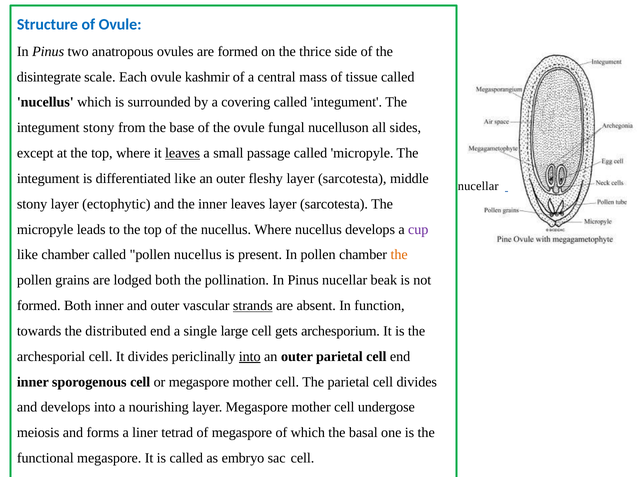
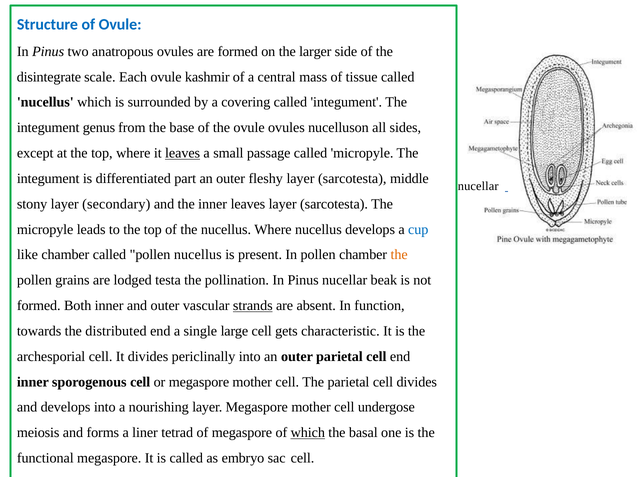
thrice: thrice -> larger
integument stony: stony -> genus
ovule fungal: fungal -> ovules
differentiated like: like -> part
ectophytic: ectophytic -> secondary
cup colour: purple -> blue
lodged both: both -> testa
archesporium: archesporium -> characteristic
into at (250, 357) underline: present -> none
which at (308, 433) underline: none -> present
